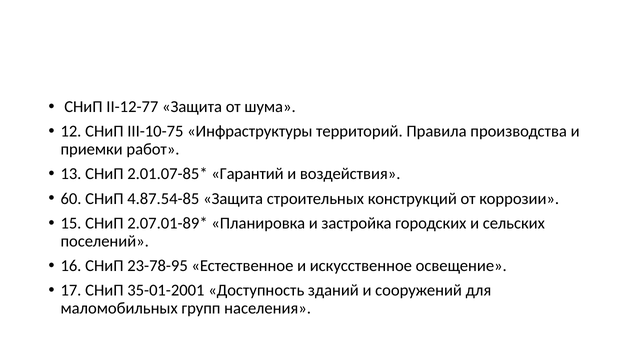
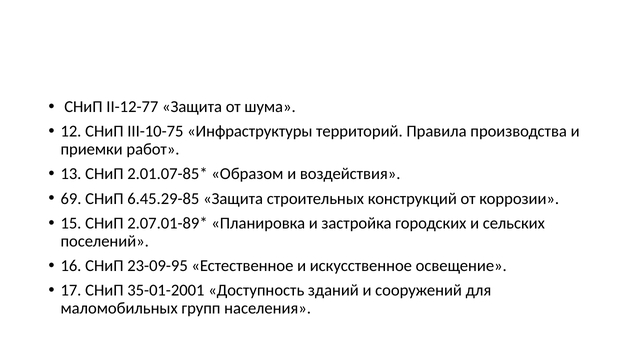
Гарантий: Гарантий -> Образом
60: 60 -> 69
4.87.54-85: 4.87.54-85 -> 6.45.29-85
23-78-95: 23-78-95 -> 23-09-95
